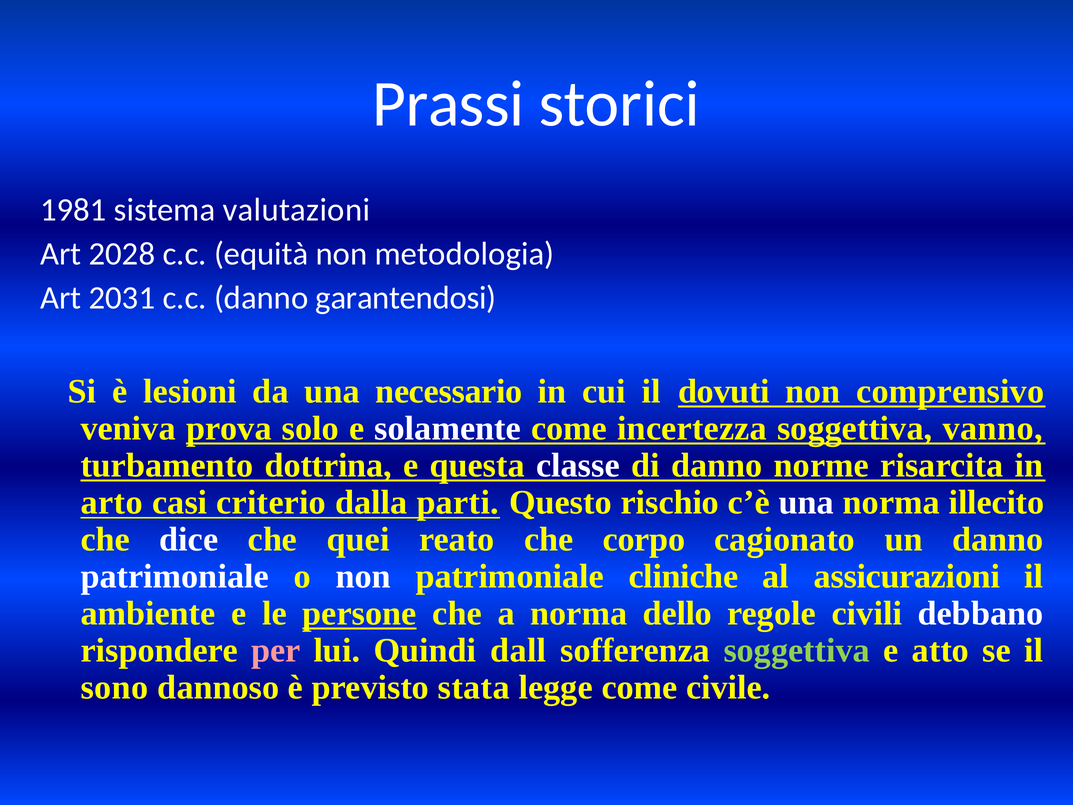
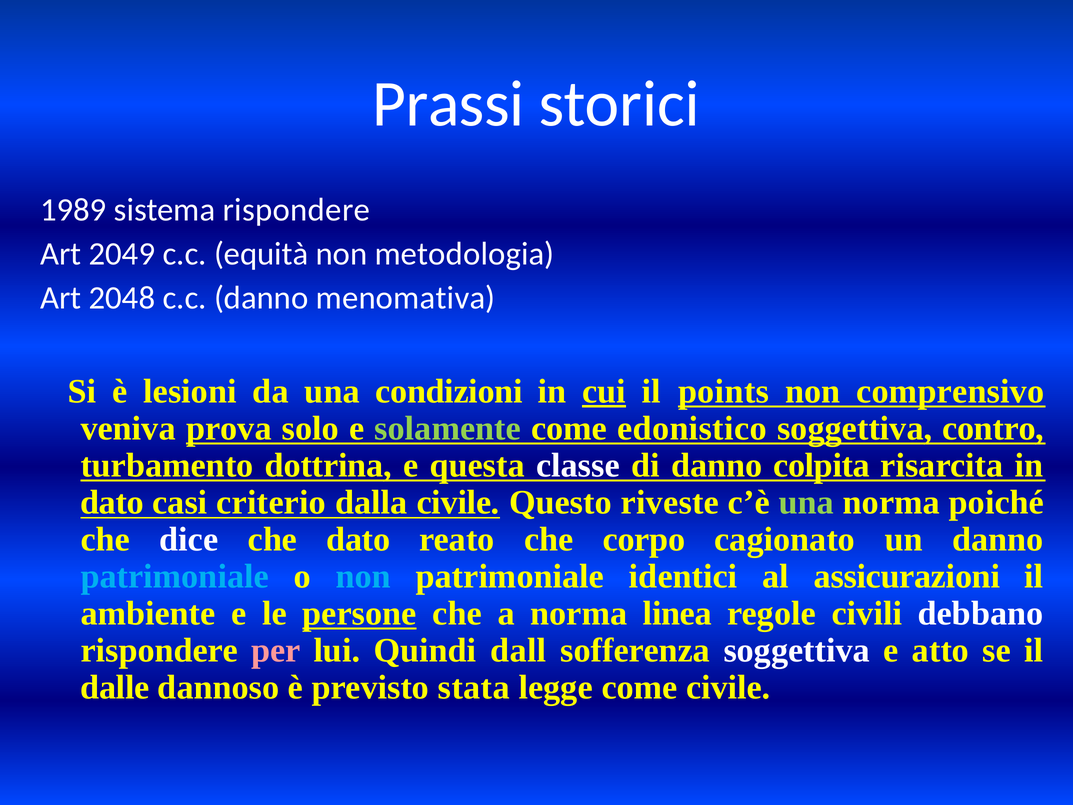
1981: 1981 -> 1989
sistema valutazioni: valutazioni -> rispondere
2028: 2028 -> 2049
2031: 2031 -> 2048
garantendosi: garantendosi -> menomativa
necessario: necessario -> condizioni
cui underline: none -> present
dovuti: dovuti -> points
solamente colour: white -> light green
incertezza: incertezza -> edonistico
vanno: vanno -> contro
norme: norme -> colpita
arto at (112, 502): arto -> dato
dalla parti: parti -> civile
rischio: rischio -> riveste
una at (806, 502) colour: white -> light green
illecito: illecito -> poiché
che quei: quei -> dato
patrimoniale at (175, 576) colour: white -> light blue
non at (363, 576) colour: white -> light blue
cliniche: cliniche -> identici
dello: dello -> linea
soggettiva at (797, 650) colour: light green -> white
sono: sono -> dalle
